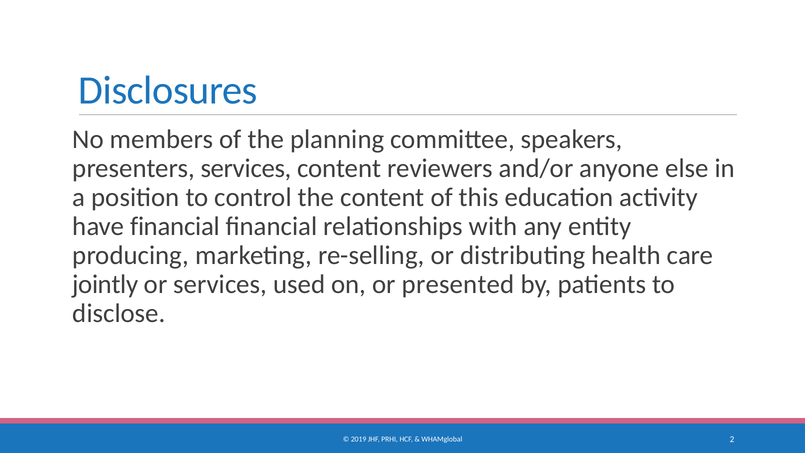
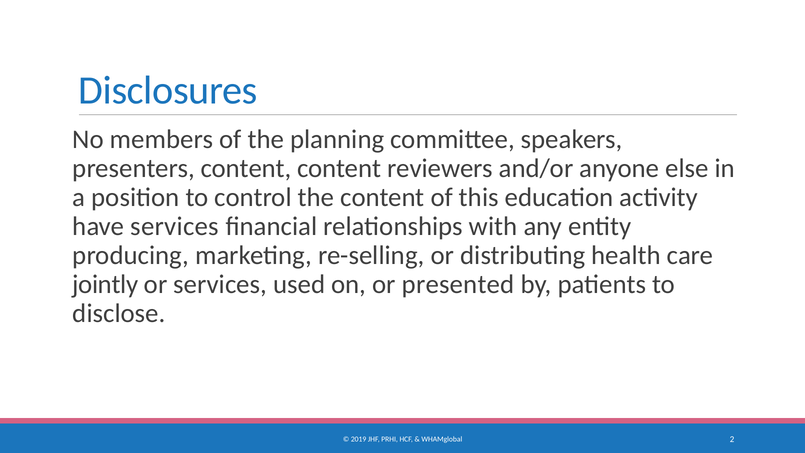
presenters services: services -> content
have financial: financial -> services
